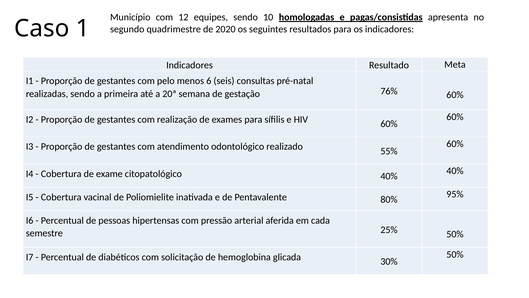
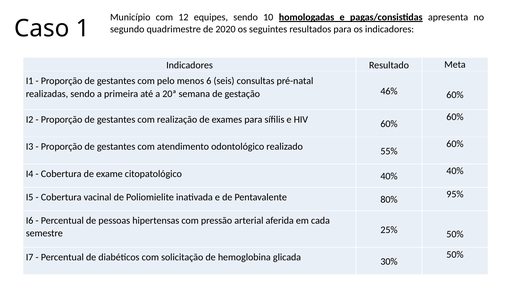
76%: 76% -> 46%
